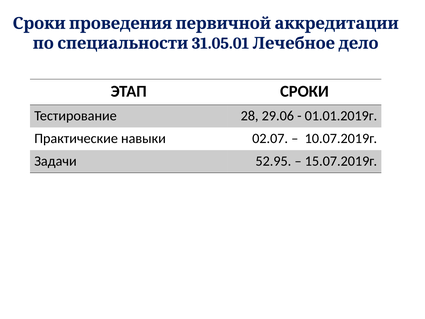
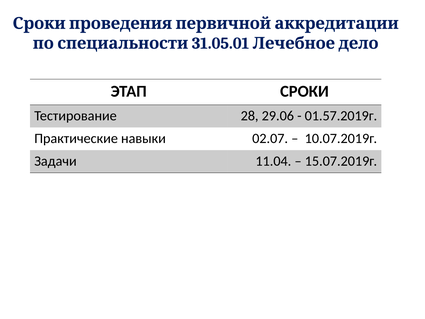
01.01.2019г: 01.01.2019г -> 01.57.2019г
52.95: 52.95 -> 11.04
